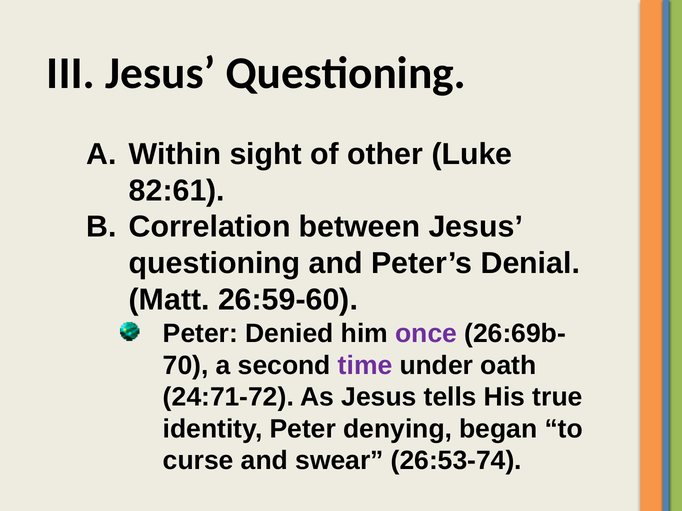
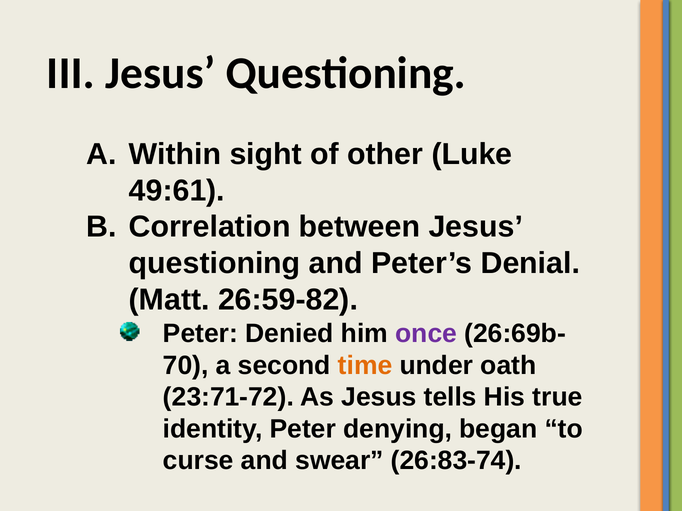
82:61: 82:61 -> 49:61
26:59-60: 26:59-60 -> 26:59-82
time colour: purple -> orange
24:71-72: 24:71-72 -> 23:71-72
26:53-74: 26:53-74 -> 26:83-74
